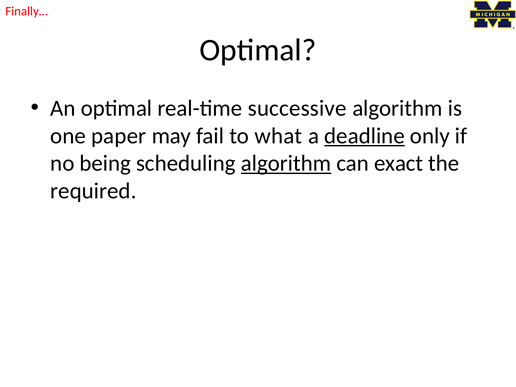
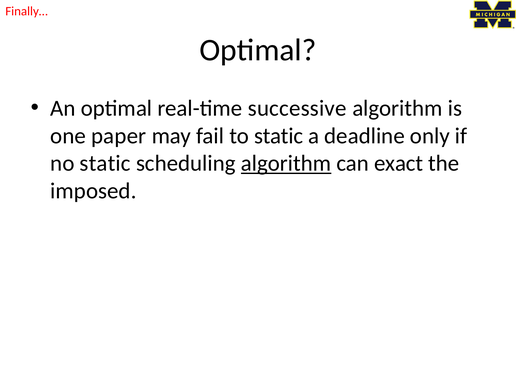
to what: what -> static
deadline underline: present -> none
no being: being -> static
required: required -> imposed
